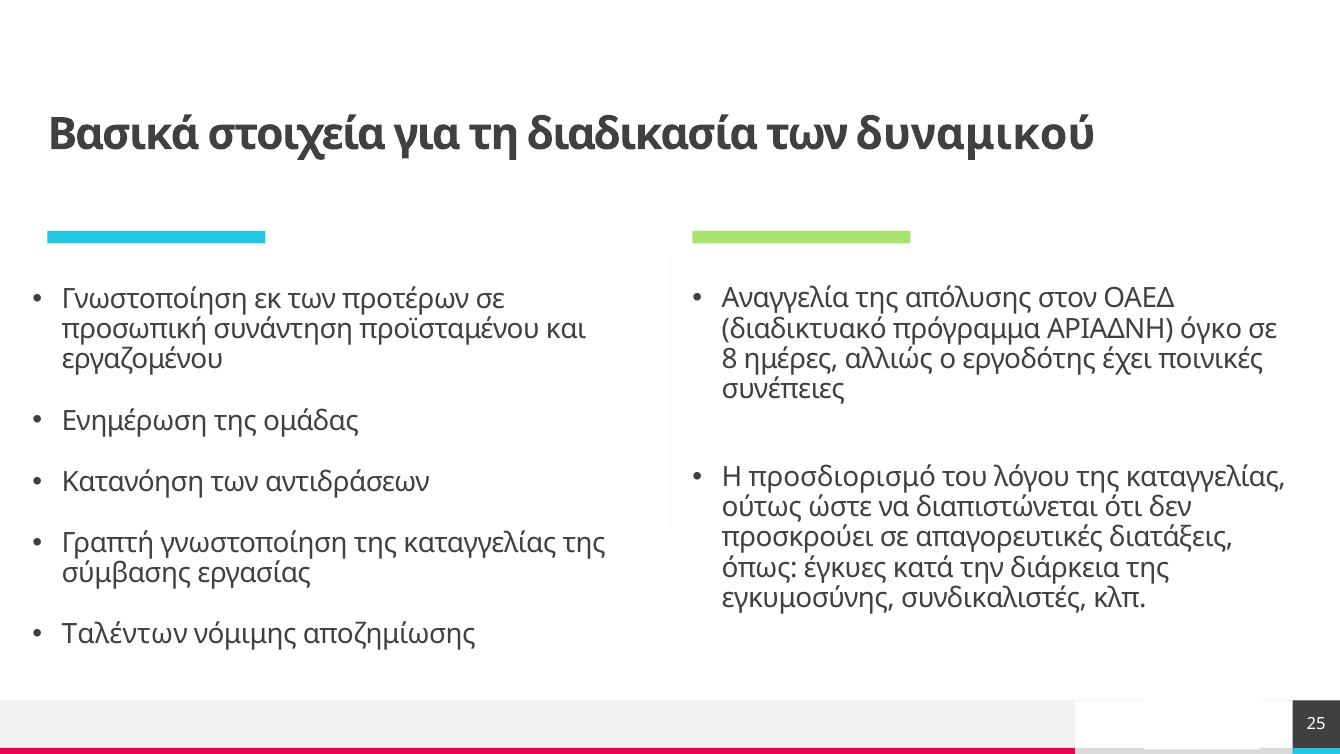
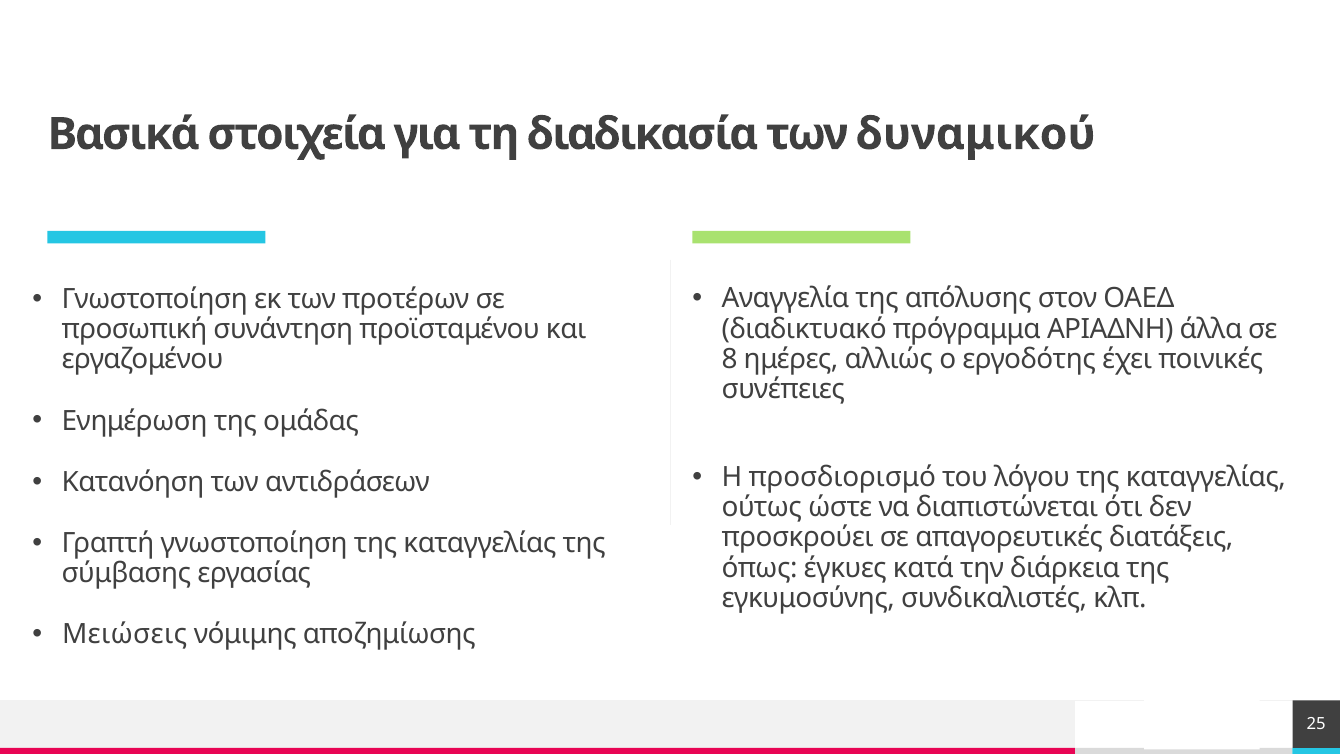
όγκο: όγκο -> άλλα
Ταλέντων: Ταλέντων -> Μειώσεις
